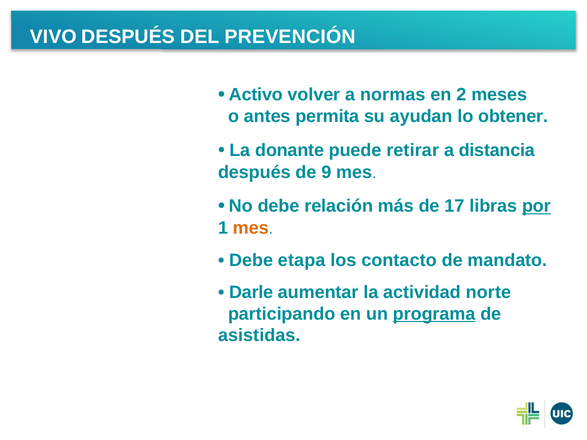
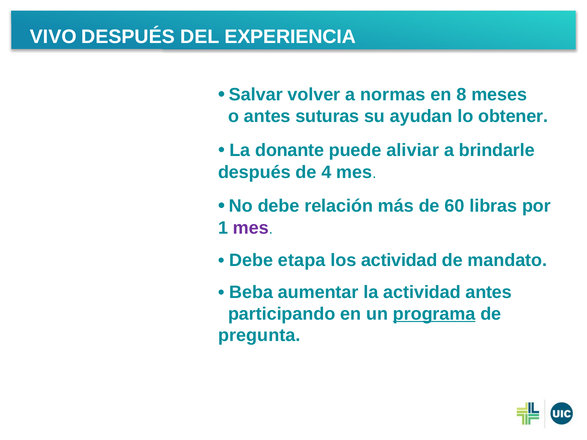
PREVENCIÓN: PREVENCIÓN -> EXPERIENCIA
Activo: Activo -> Salvar
2: 2 -> 8
permita: permita -> suturas
retirar: retirar -> aliviar
distancia: distancia -> brindarle
9: 9 -> 4
17: 17 -> 60
por underline: present -> none
mes at (251, 228) colour: orange -> purple
los contacto: contacto -> actividad
Darle: Darle -> Beba
actividad norte: norte -> antes
asistidas: asistidas -> pregunta
